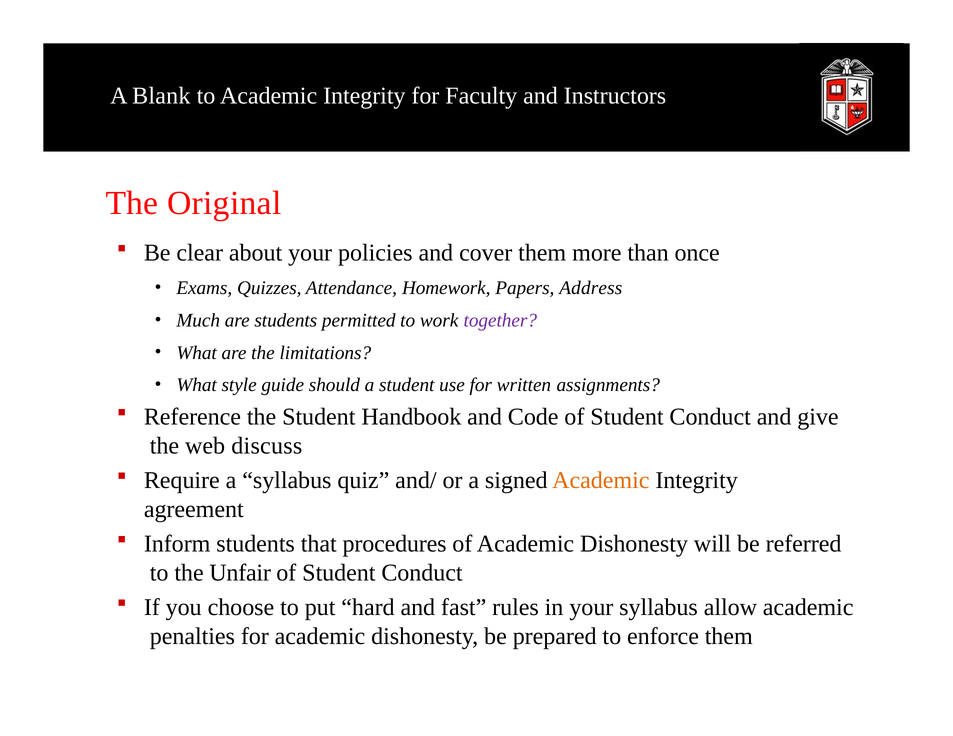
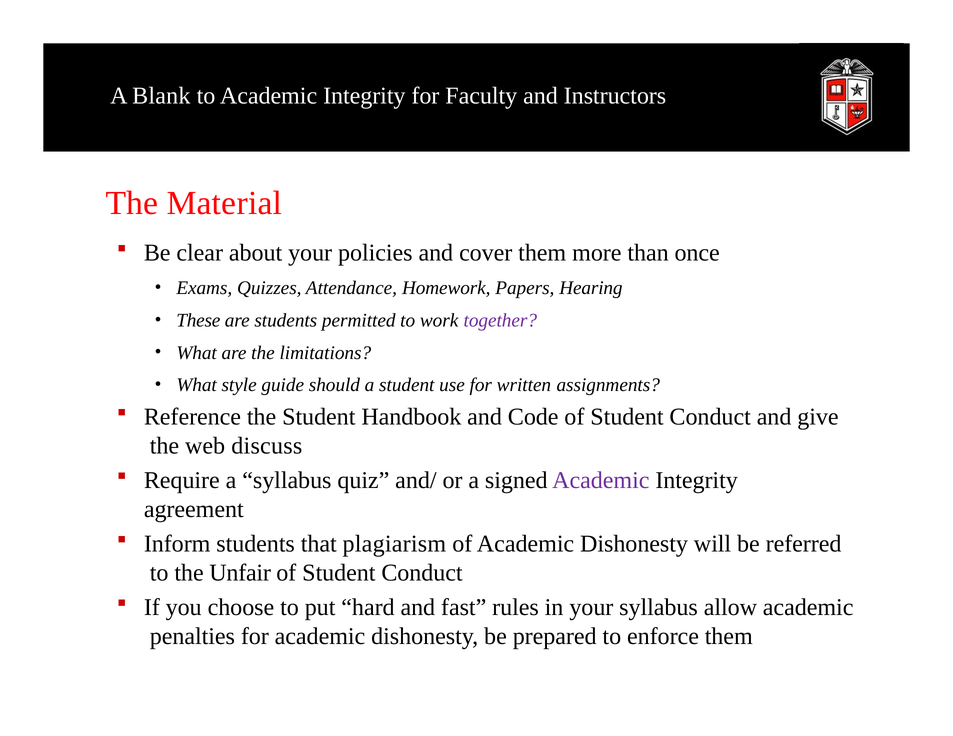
Original: Original -> Material
Address: Address -> Hearing
Much: Much -> These
Academic at (601, 481) colour: orange -> purple
procedures: procedures -> plagiarism
